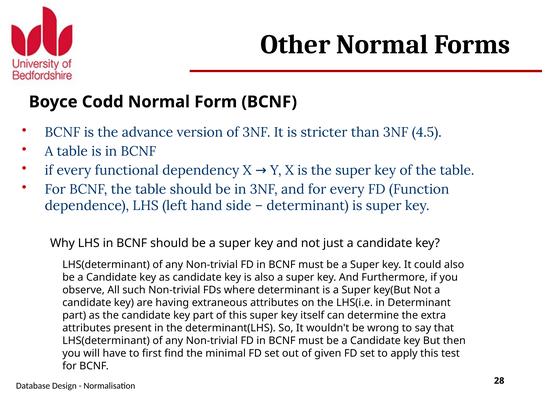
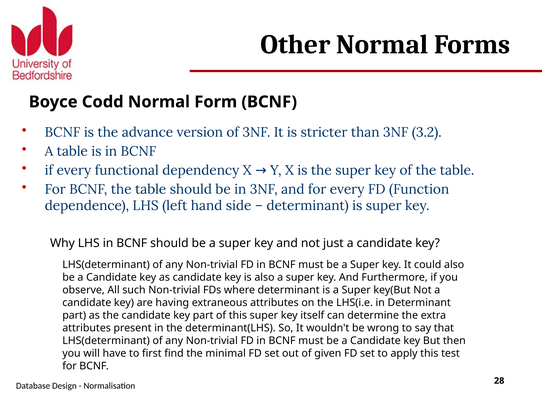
4.5: 4.5 -> 3.2
